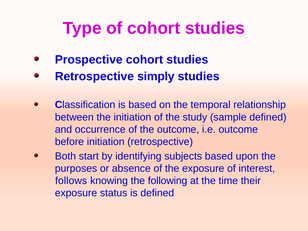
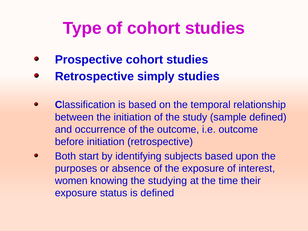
follows: follows -> women
following: following -> studying
